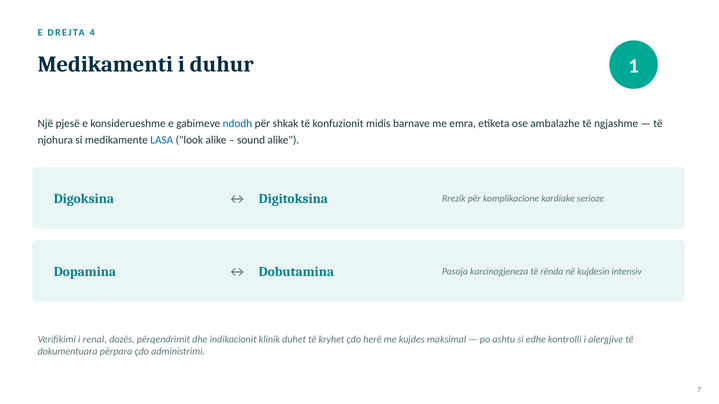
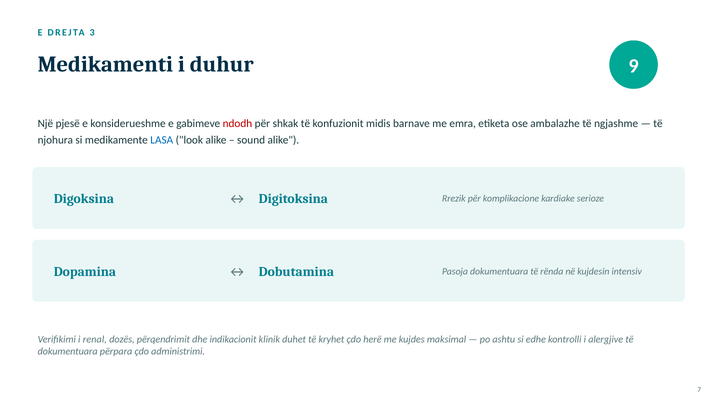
4: 4 -> 3
1: 1 -> 9
ndodh colour: blue -> red
Pasoja karcinogjeneza: karcinogjeneza -> dokumentuara
